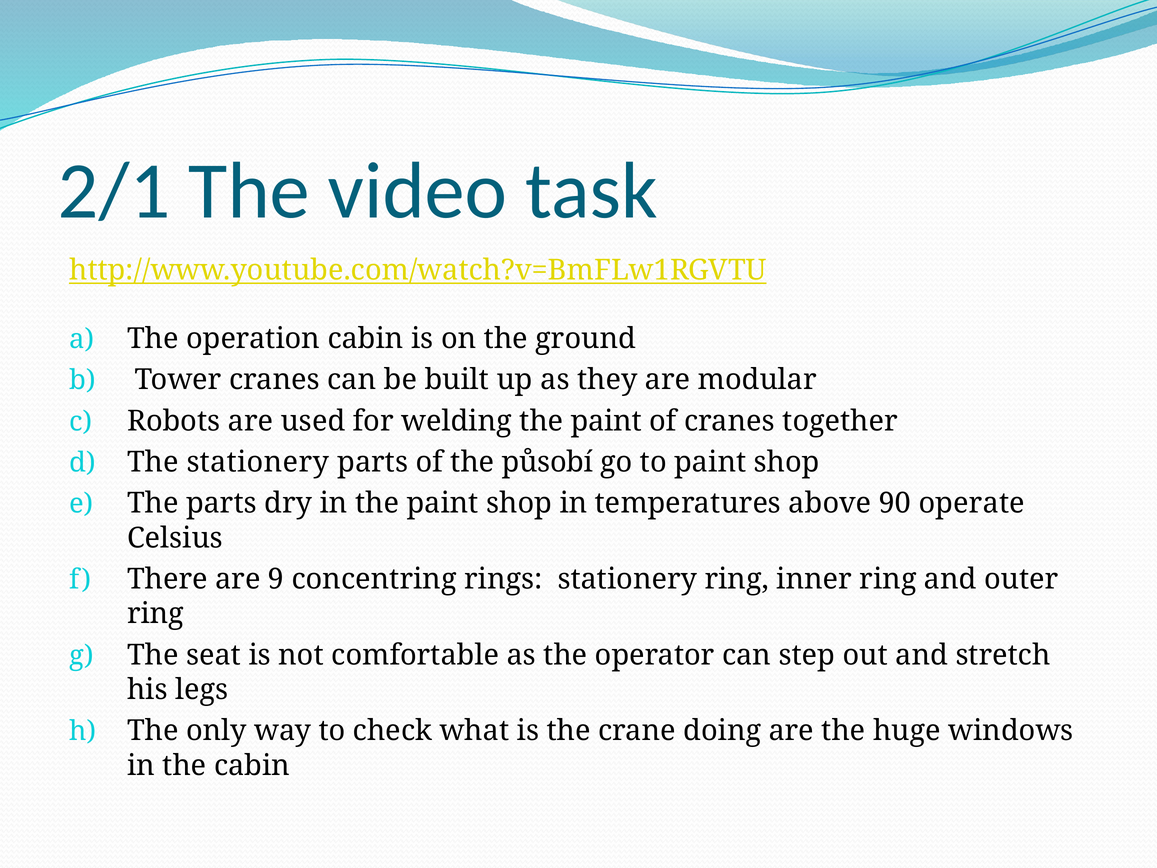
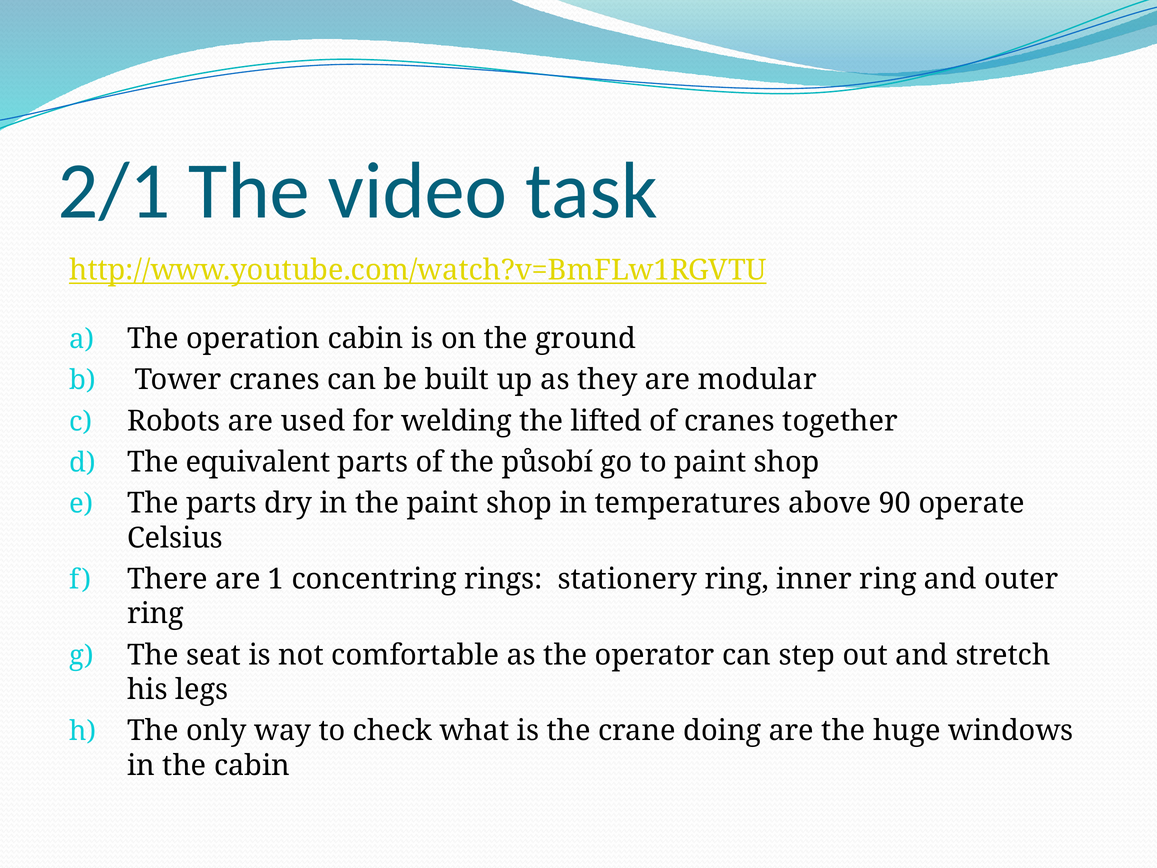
welding the paint: paint -> lifted
The stationery: stationery -> equivalent
9: 9 -> 1
